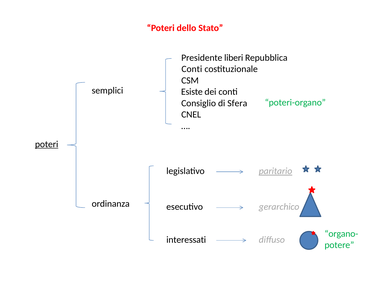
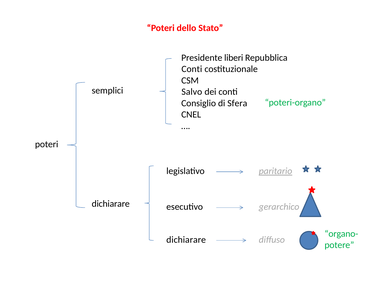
Esiste: Esiste -> Salvo
poteri at (47, 144) underline: present -> none
ordinanza at (111, 204): ordinanza -> dichiarare
interessati at (186, 240): interessati -> dichiarare
